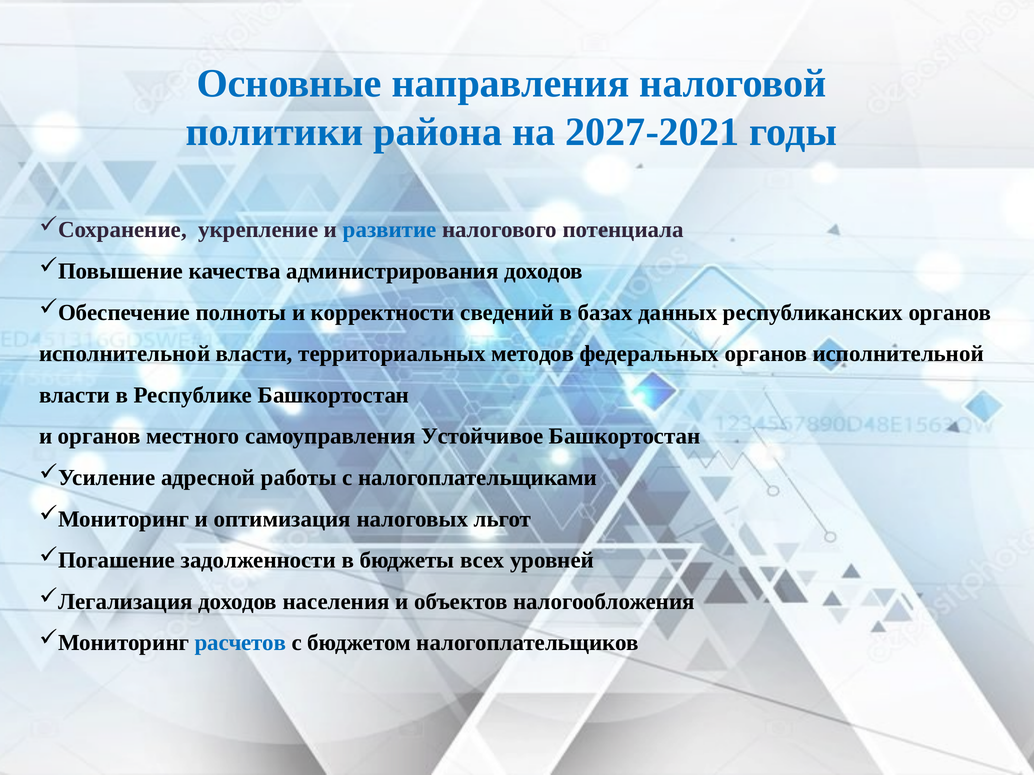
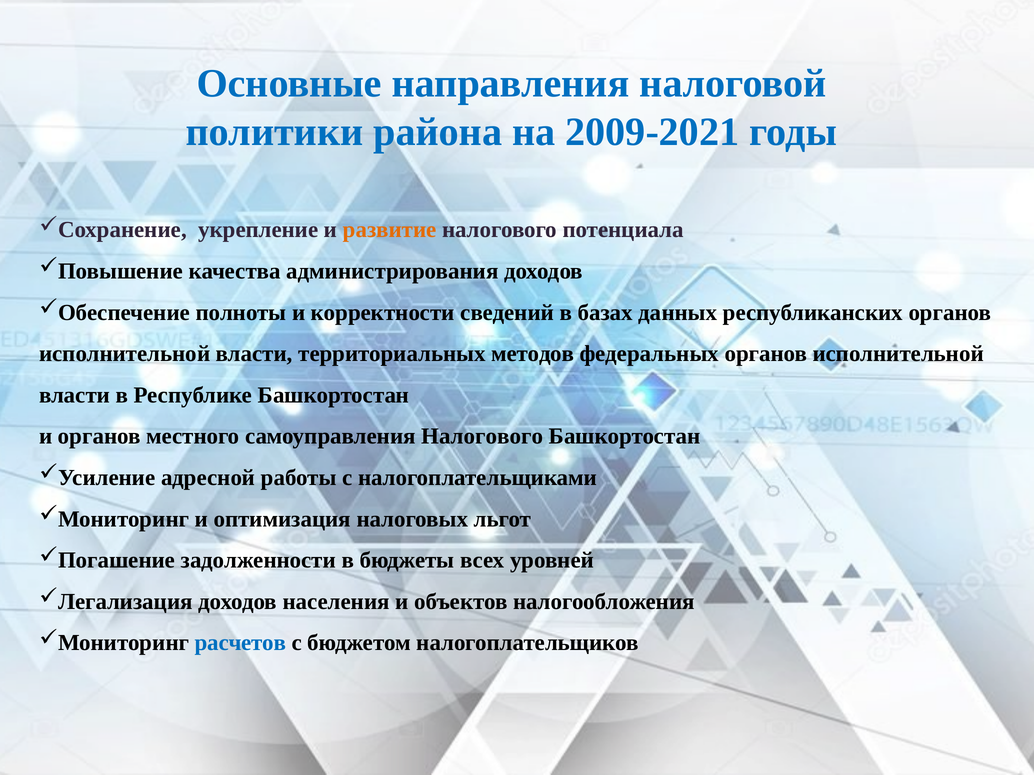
2027-2021: 2027-2021 -> 2009-2021
развитие colour: blue -> orange
самоуправления Устойчивое: Устойчивое -> Налогового
